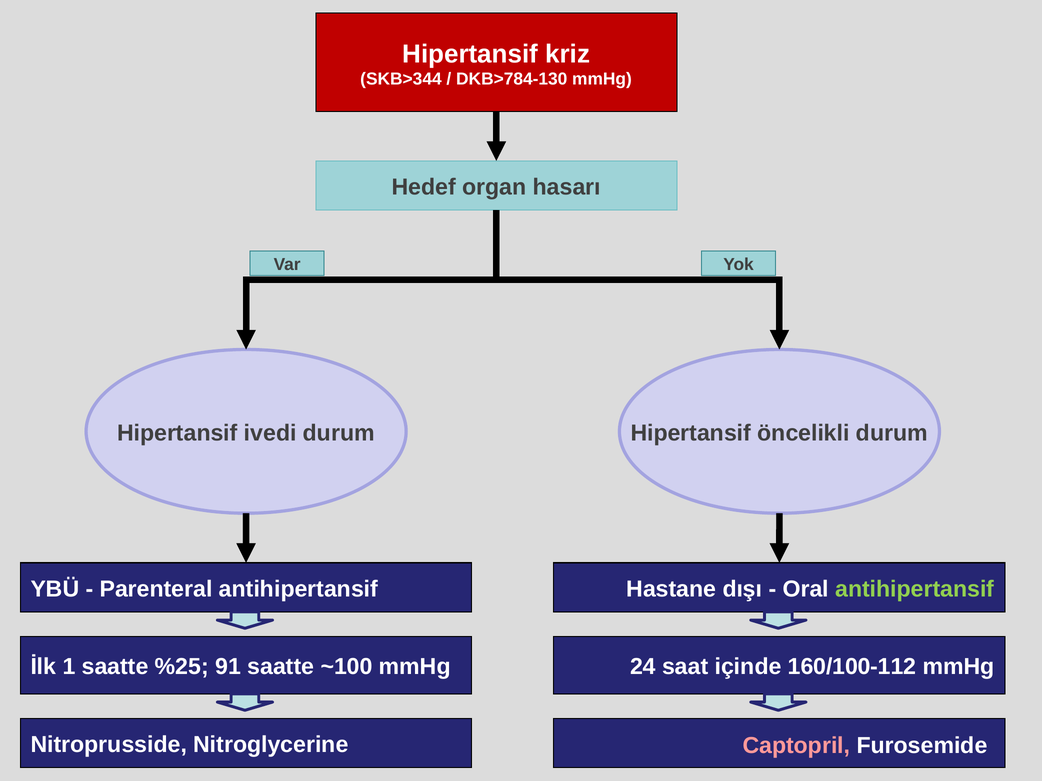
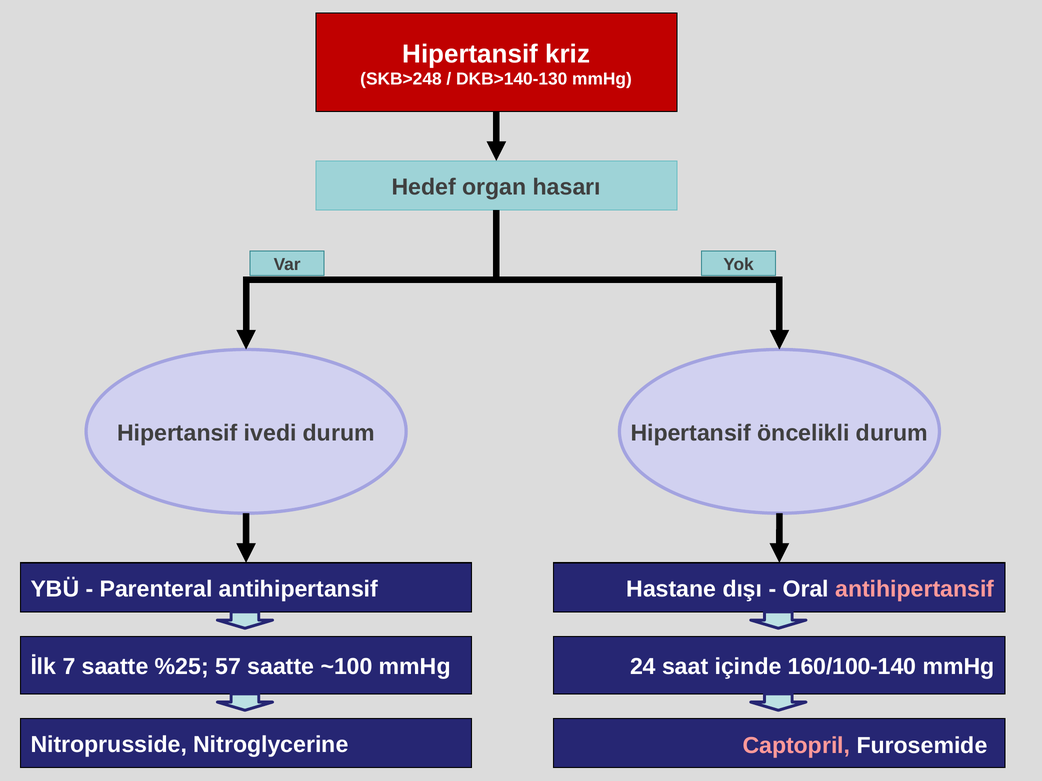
SKB>344: SKB>344 -> SKB>248
DKB>784-130: DKB>784-130 -> DKB>140-130
antihipertansif at (915, 589) colour: light green -> pink
1: 1 -> 7
91: 91 -> 57
160/100-112: 160/100-112 -> 160/100-140
